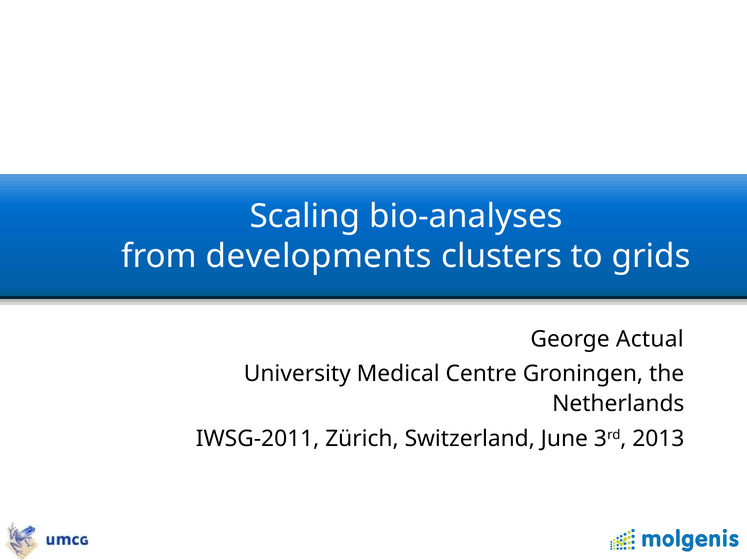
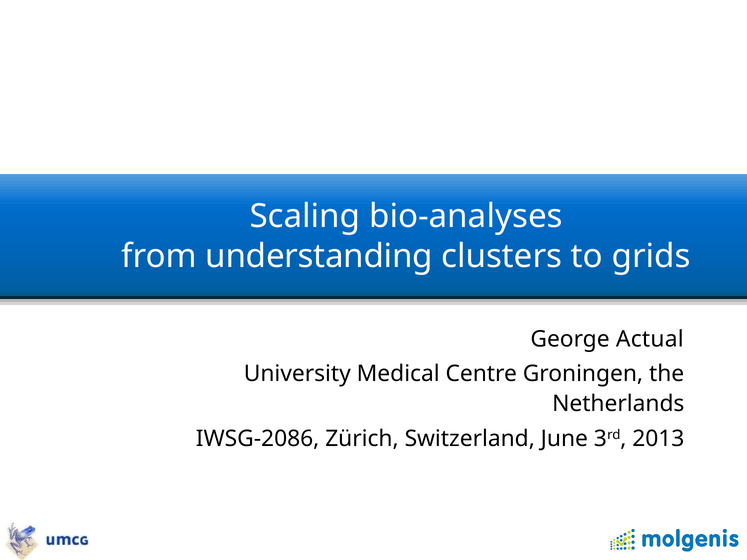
developments: developments -> understanding
IWSG-2011: IWSG-2011 -> IWSG-2086
